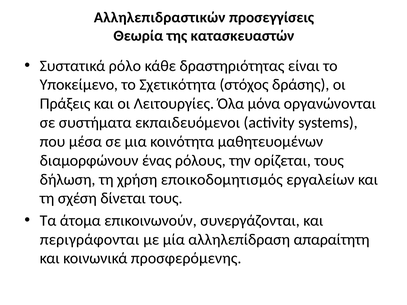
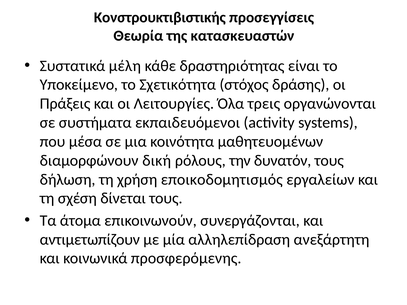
Αλληλεπιδραστικών: Αλληλεπιδραστικών -> Κονστρουκτιβιστικής
ρόλο: ρόλο -> μέλη
μόνα: μόνα -> τρεις
ένας: ένας -> δική
ορίζεται: ορίζεται -> δυνατόν
περιγράφονται: περιγράφονται -> αντιμετωπίζουν
απαραίτητη: απαραίτητη -> ανεξάρτητη
